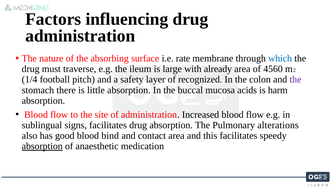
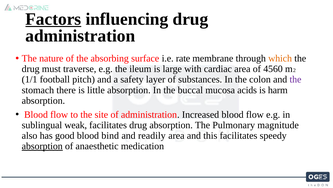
Factors underline: none -> present
which colour: blue -> orange
already: already -> cardiac
1/4: 1/4 -> 1/1
recognized: recognized -> substances
signs: signs -> weak
alterations: alterations -> magnitude
contact: contact -> readily
